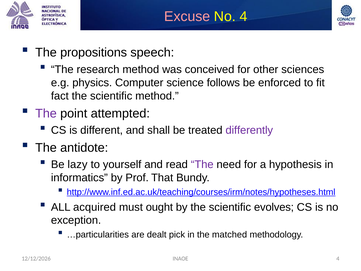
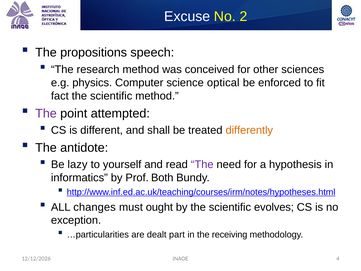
Excuse colour: pink -> white
No 4: 4 -> 2
follows: follows -> optical
differently colour: purple -> orange
That: That -> Both
acquired: acquired -> changes
pick: pick -> part
matched: matched -> receiving
